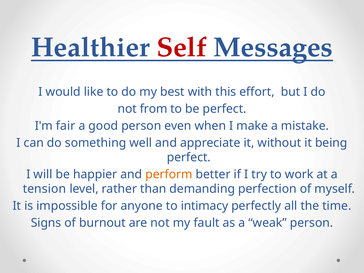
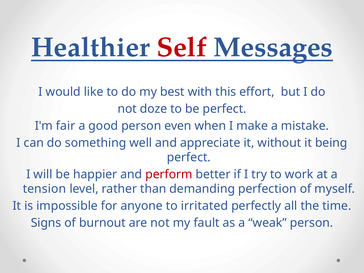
from: from -> doze
perform colour: orange -> red
intimacy: intimacy -> irritated
